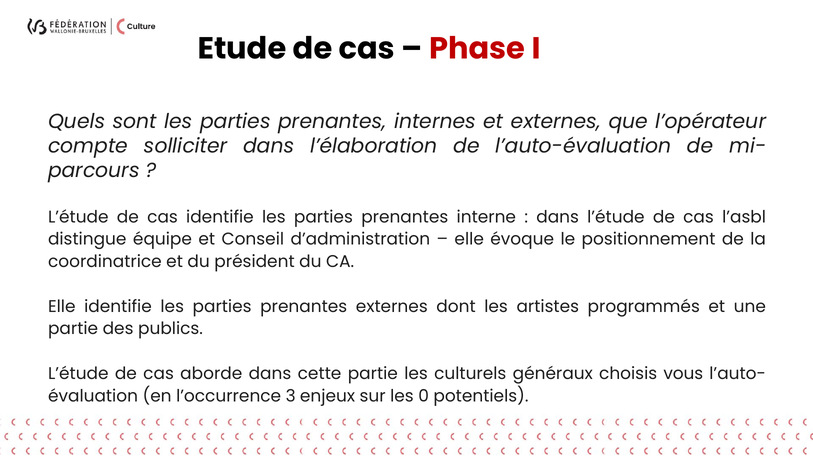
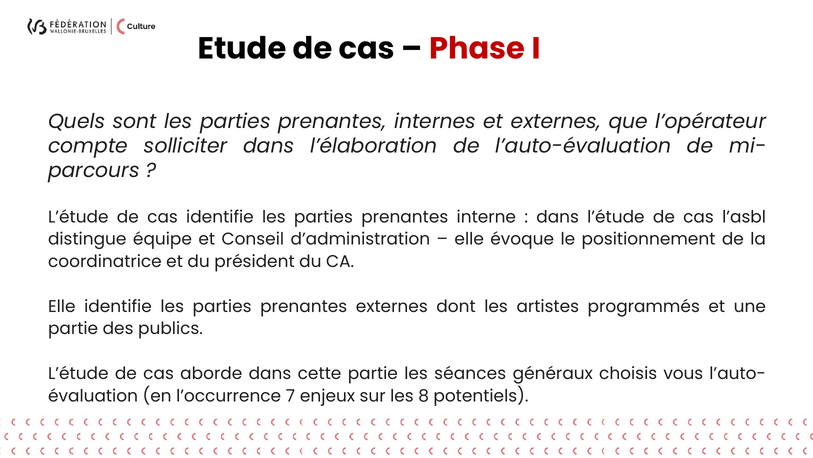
culturels: culturels -> séances
3: 3 -> 7
0: 0 -> 8
